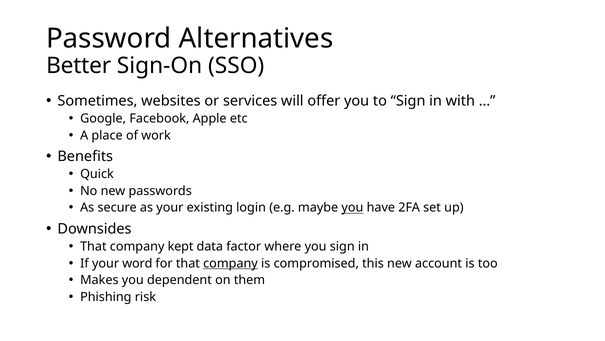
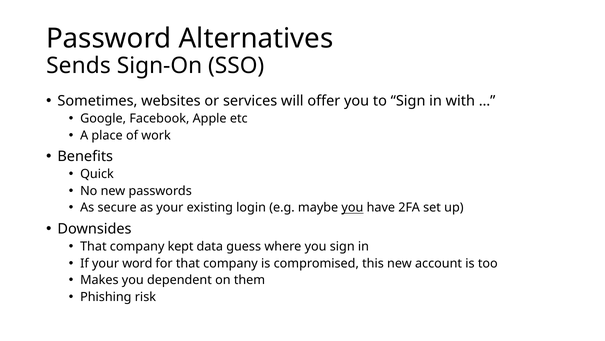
Better: Better -> Sends
factor: factor -> guess
company at (230, 263) underline: present -> none
